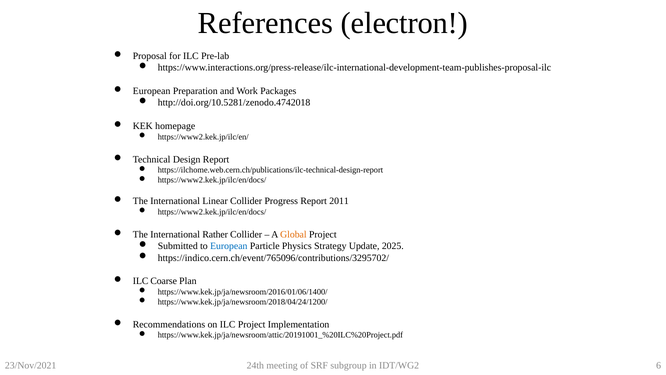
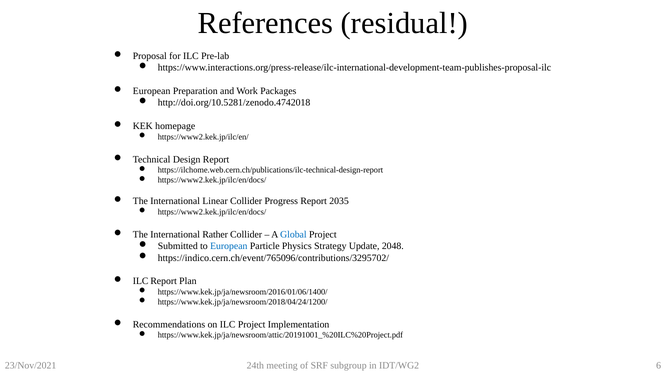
electron: electron -> residual
2011: 2011 -> 2035
Global colour: orange -> blue
2025: 2025 -> 2048
ILC Coarse: Coarse -> Report
